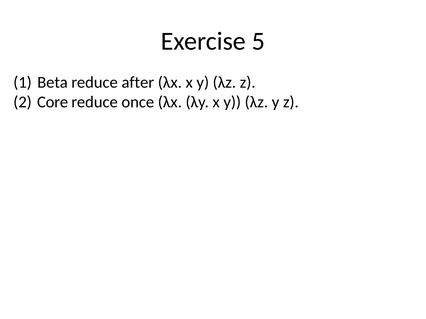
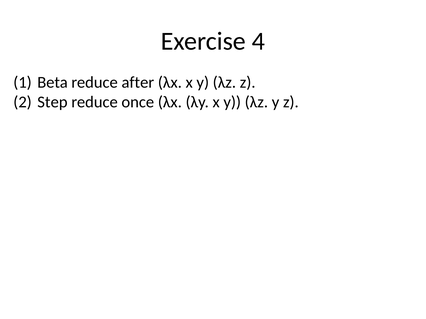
5: 5 -> 4
Core: Core -> Step
